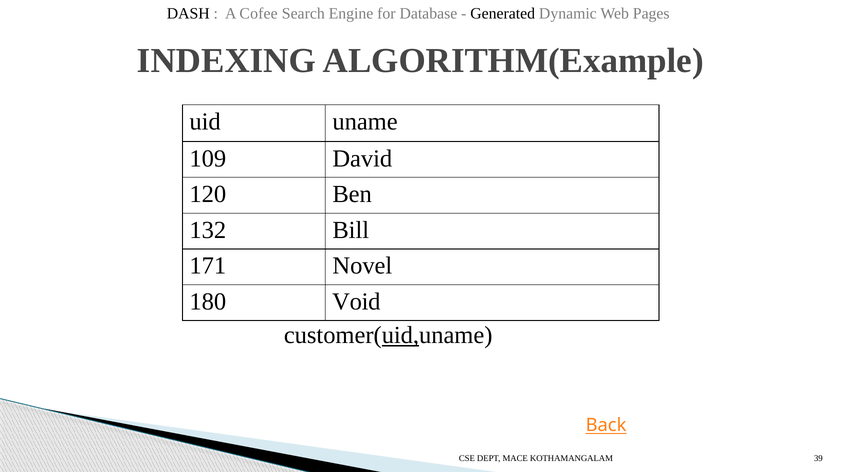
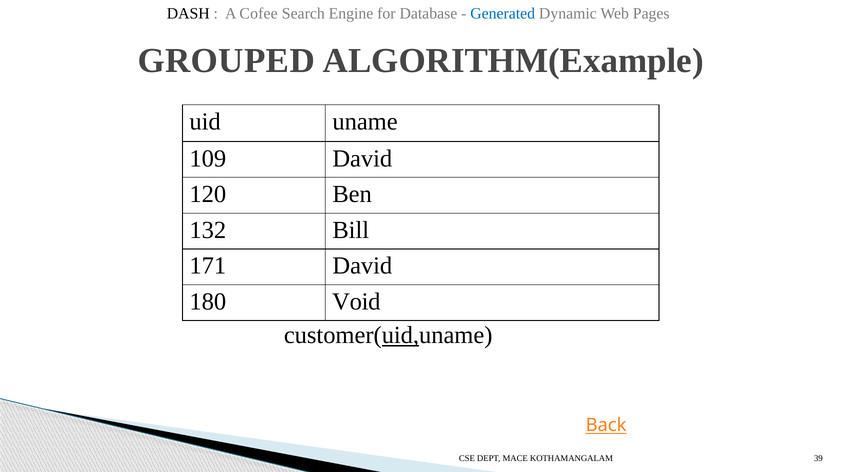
Generated colour: black -> blue
INDEXING: INDEXING -> GROUPED
171 Novel: Novel -> David
